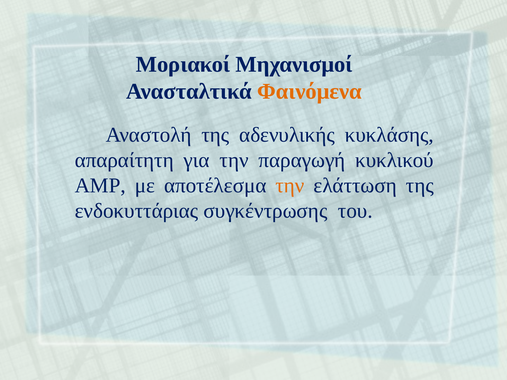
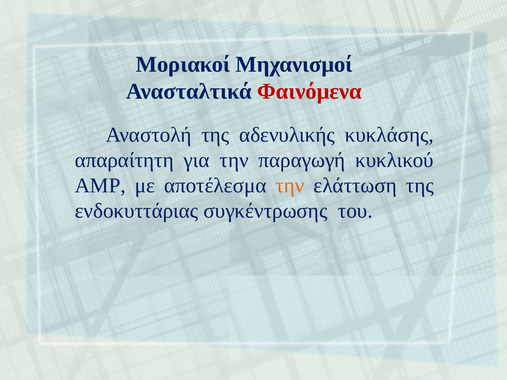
Φαινόμενα colour: orange -> red
